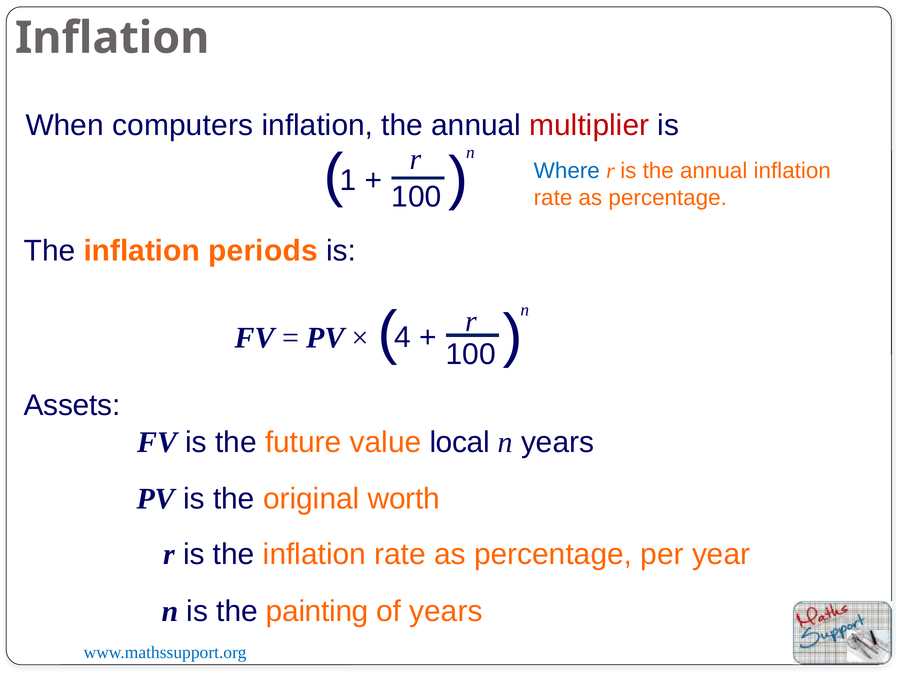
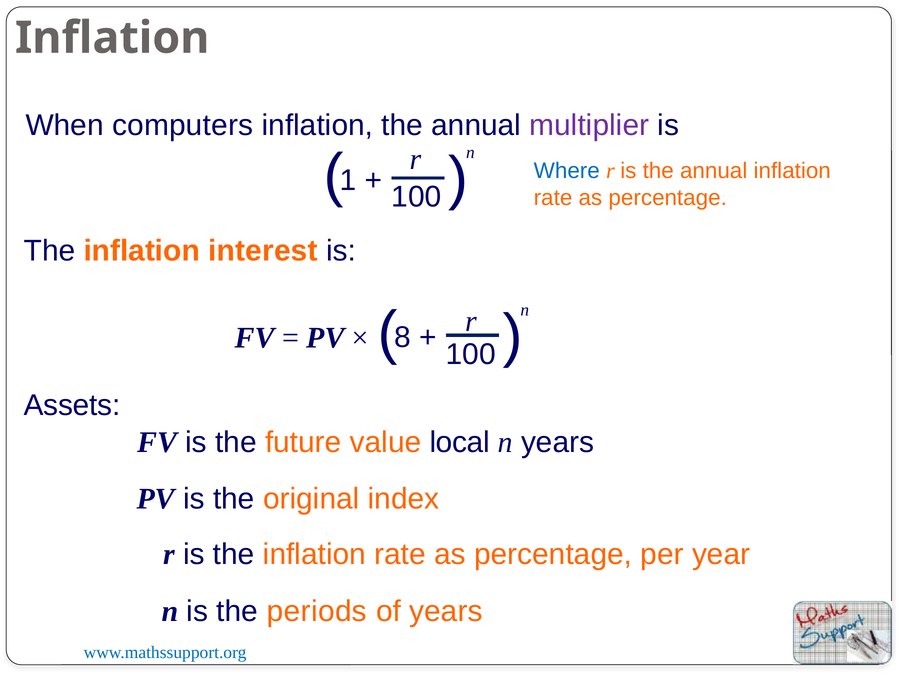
multiplier colour: red -> purple
periods: periods -> interest
4: 4 -> 8
worth: worth -> index
painting: painting -> periods
